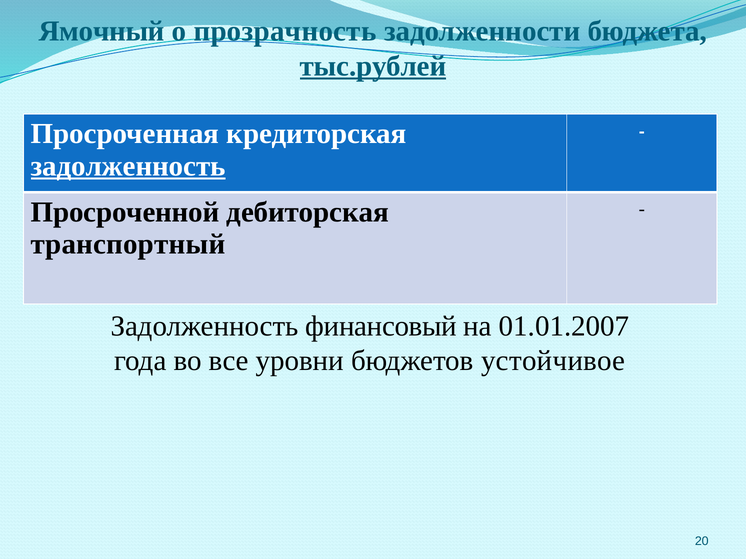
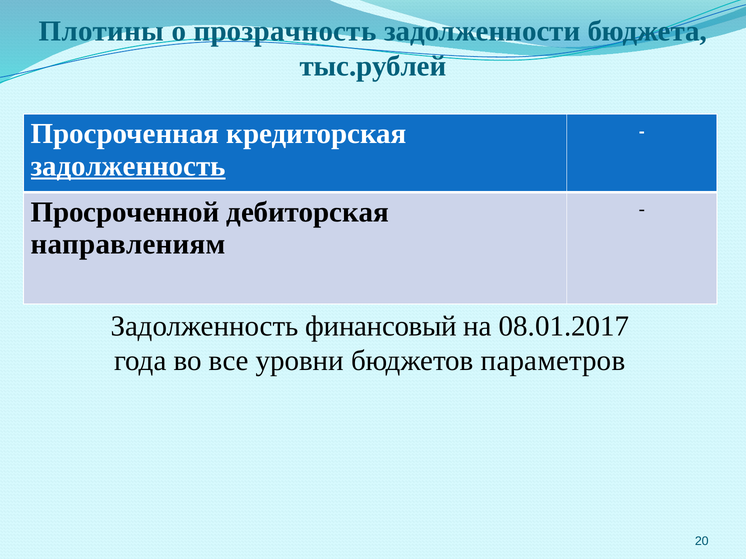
Ямочный: Ямочный -> Плотины
тыс.рублей underline: present -> none
транспортный: транспортный -> направлениям
01.01.2007: 01.01.2007 -> 08.01.2017
устойчивое: устойчивое -> параметров
